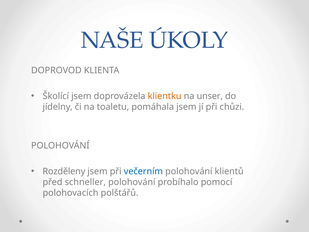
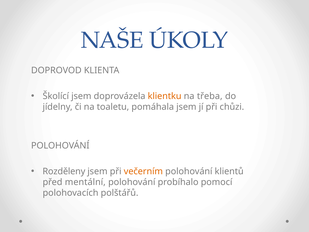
unser: unser -> třeba
večerním colour: blue -> orange
schneller: schneller -> mentální
